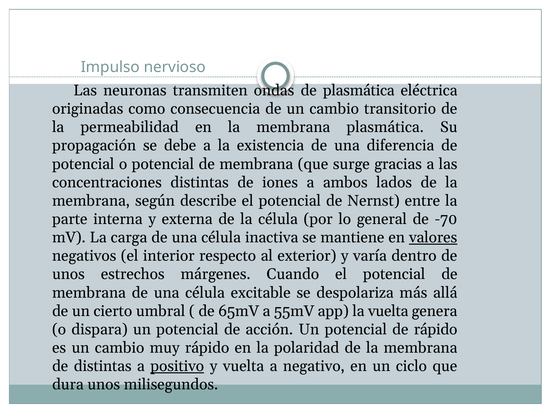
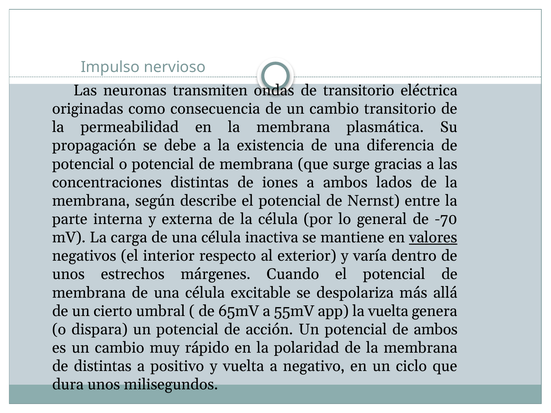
de plasmática: plasmática -> transitorio
de rápido: rápido -> ambos
positivo underline: present -> none
